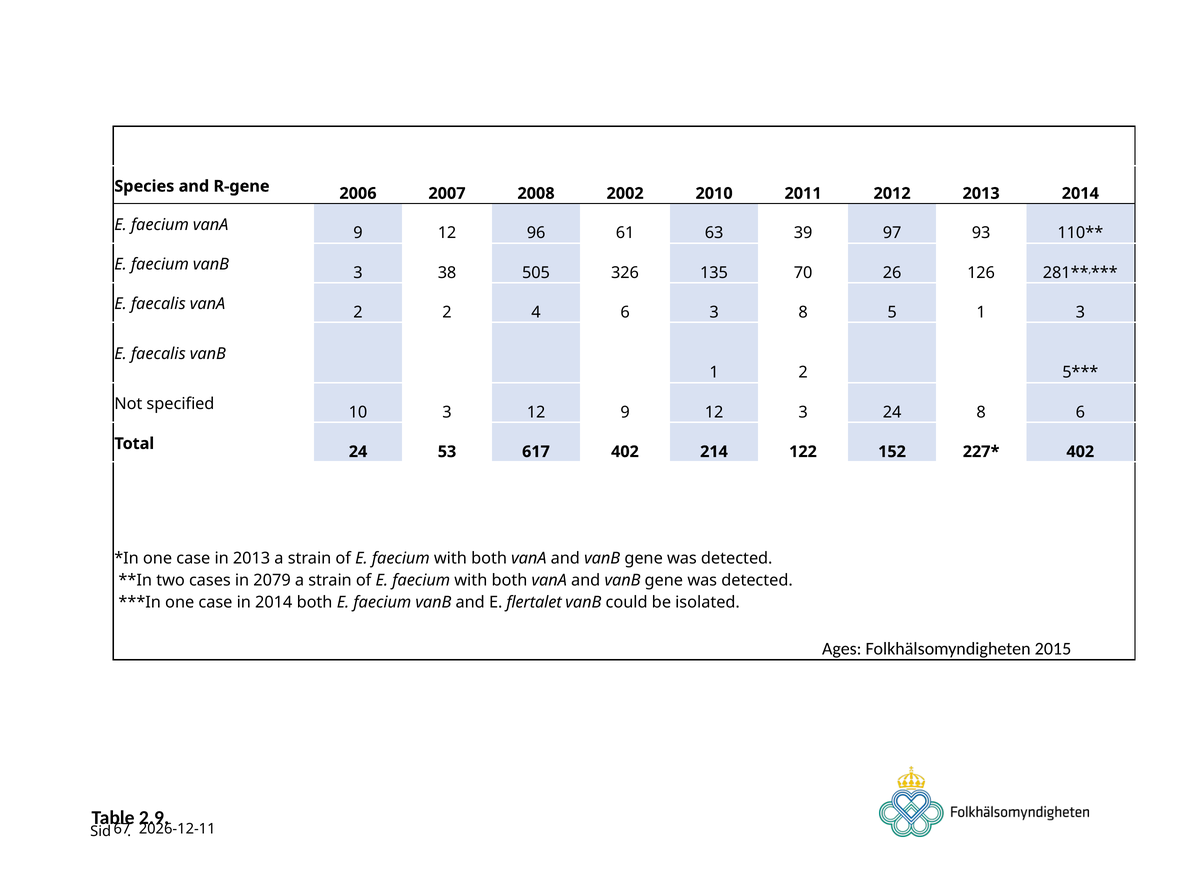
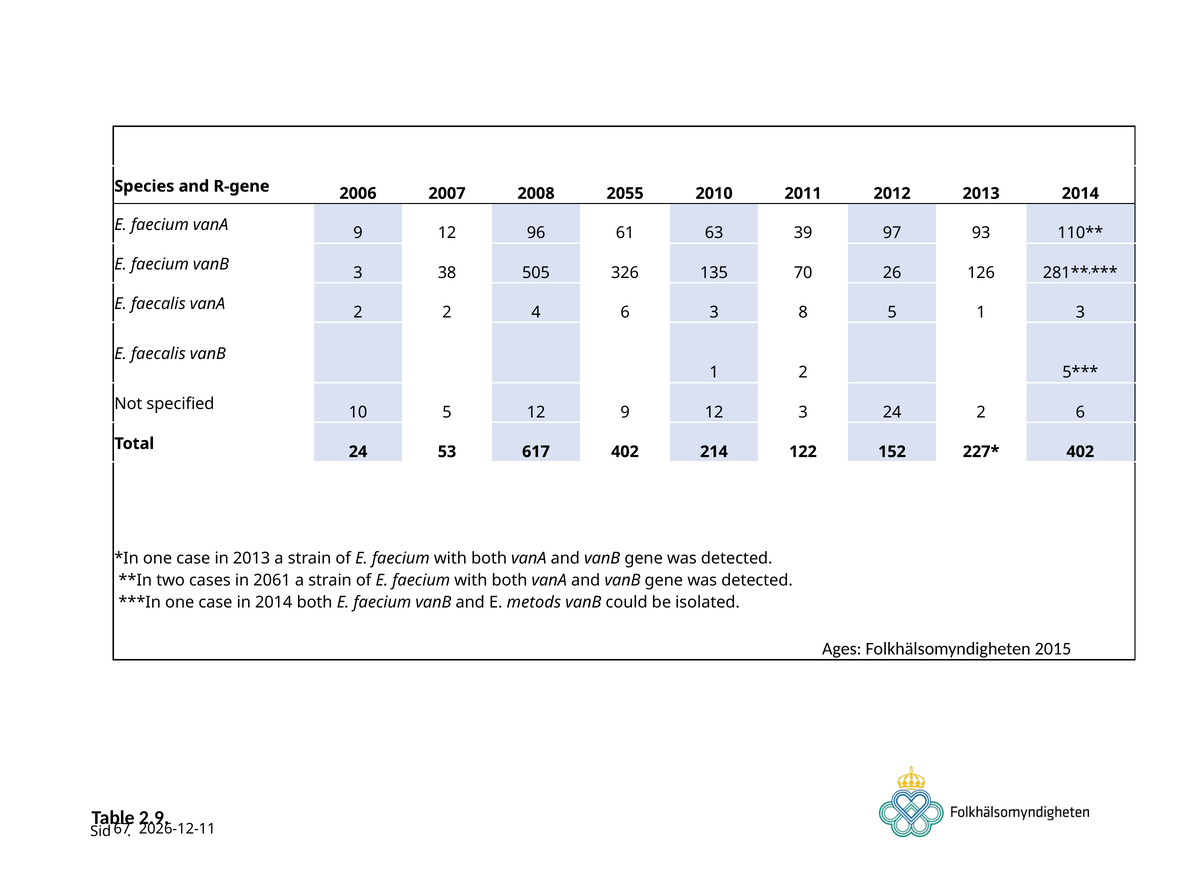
2002: 2002 -> 2055
3 at (447, 412): 3 -> 5
8 at (981, 412): 8 -> 2
2079: 2079 -> 2061
flertalet: flertalet -> metods
